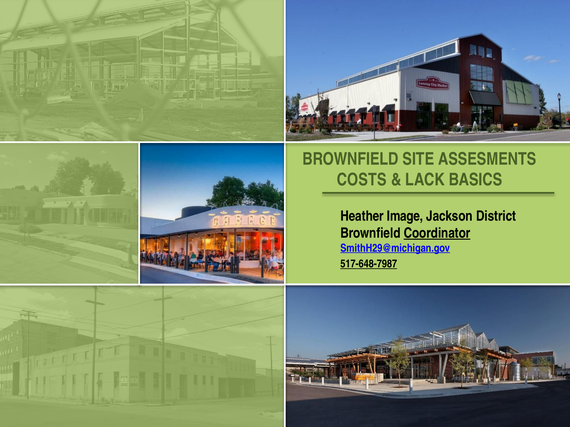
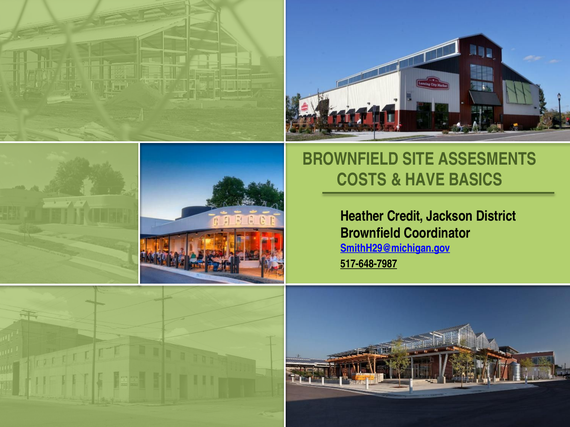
LACK: LACK -> HAVE
Image: Image -> Credit
Coordinator underline: present -> none
